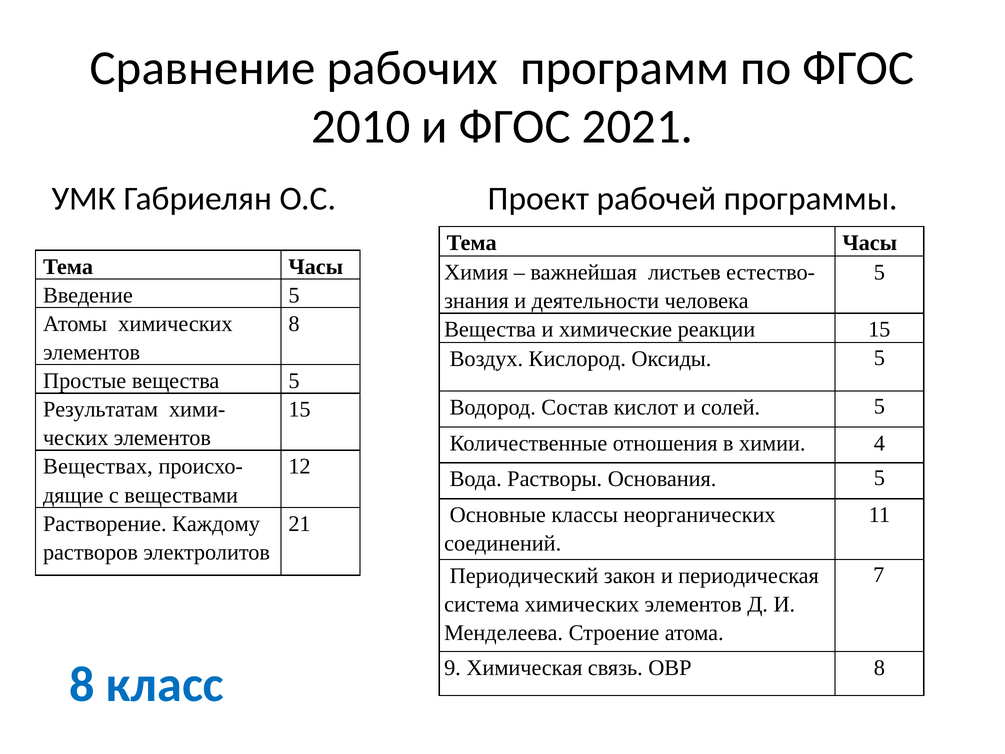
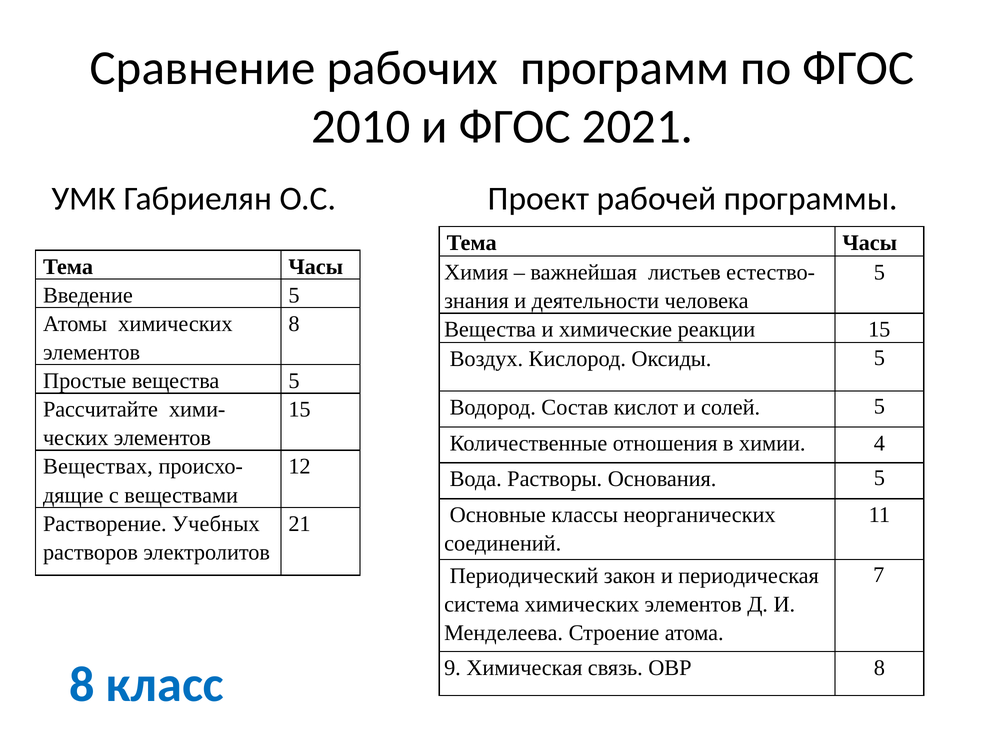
Результатам: Результатам -> Рассчитайте
Каждому: Каждому -> Учебных
